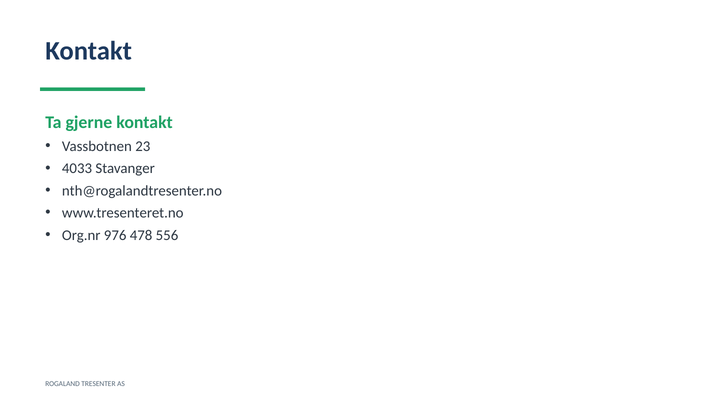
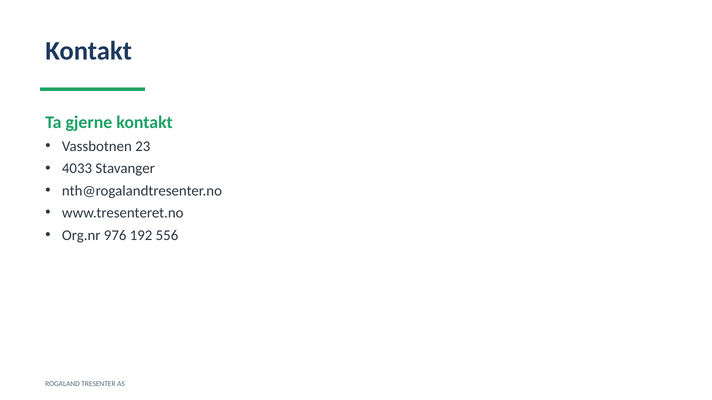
478: 478 -> 192
